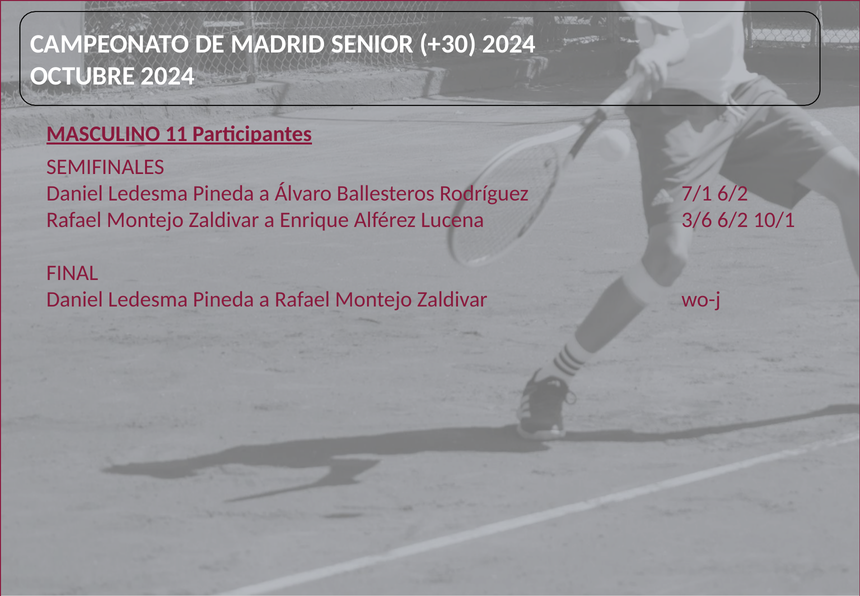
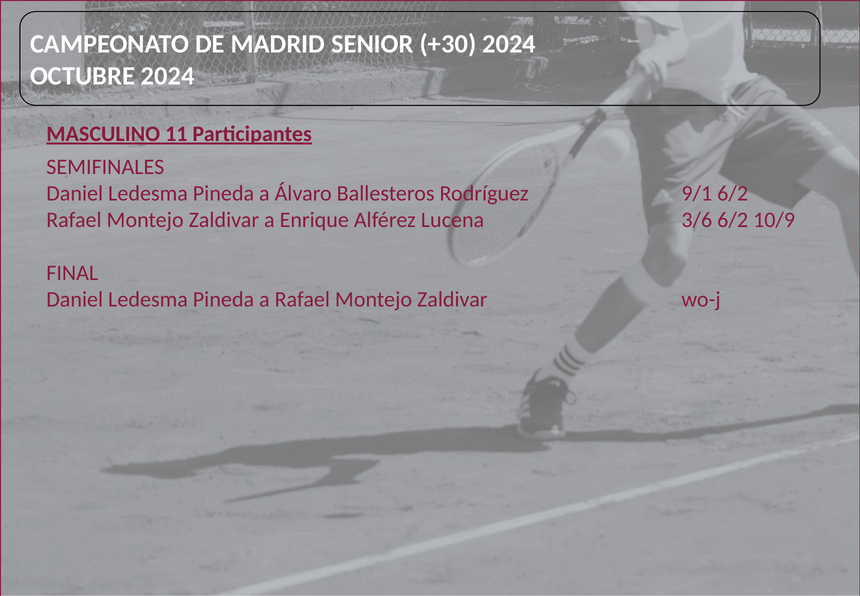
7/1: 7/1 -> 9/1
10/1: 10/1 -> 10/9
